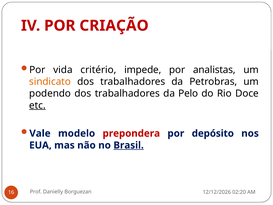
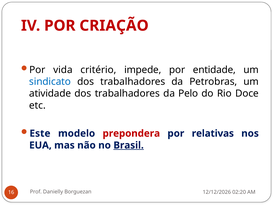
analistas: analistas -> entidade
sindicato colour: orange -> blue
podendo: podendo -> atividade
etc underline: present -> none
Vale: Vale -> Este
depósito: depósito -> relativas
